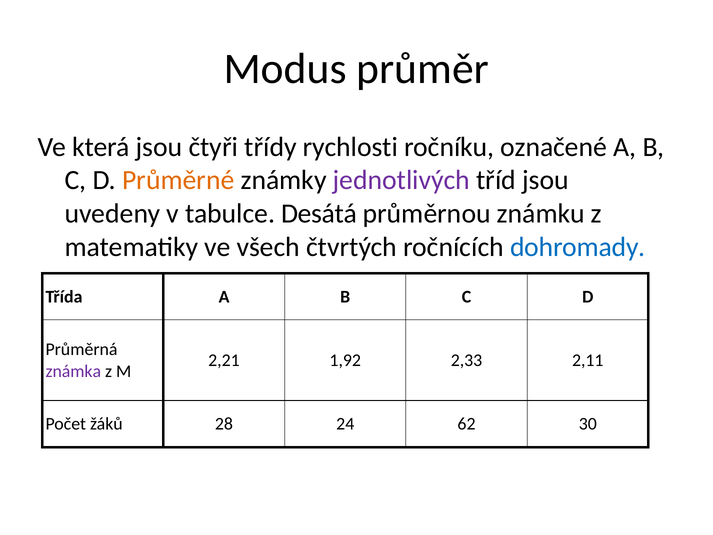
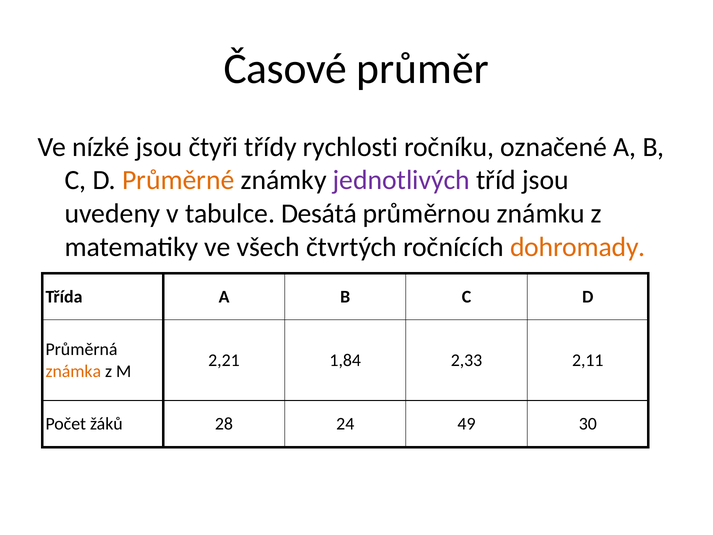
Modus: Modus -> Časové
která: která -> nízké
dohromady colour: blue -> orange
1,92: 1,92 -> 1,84
známka colour: purple -> orange
62: 62 -> 49
